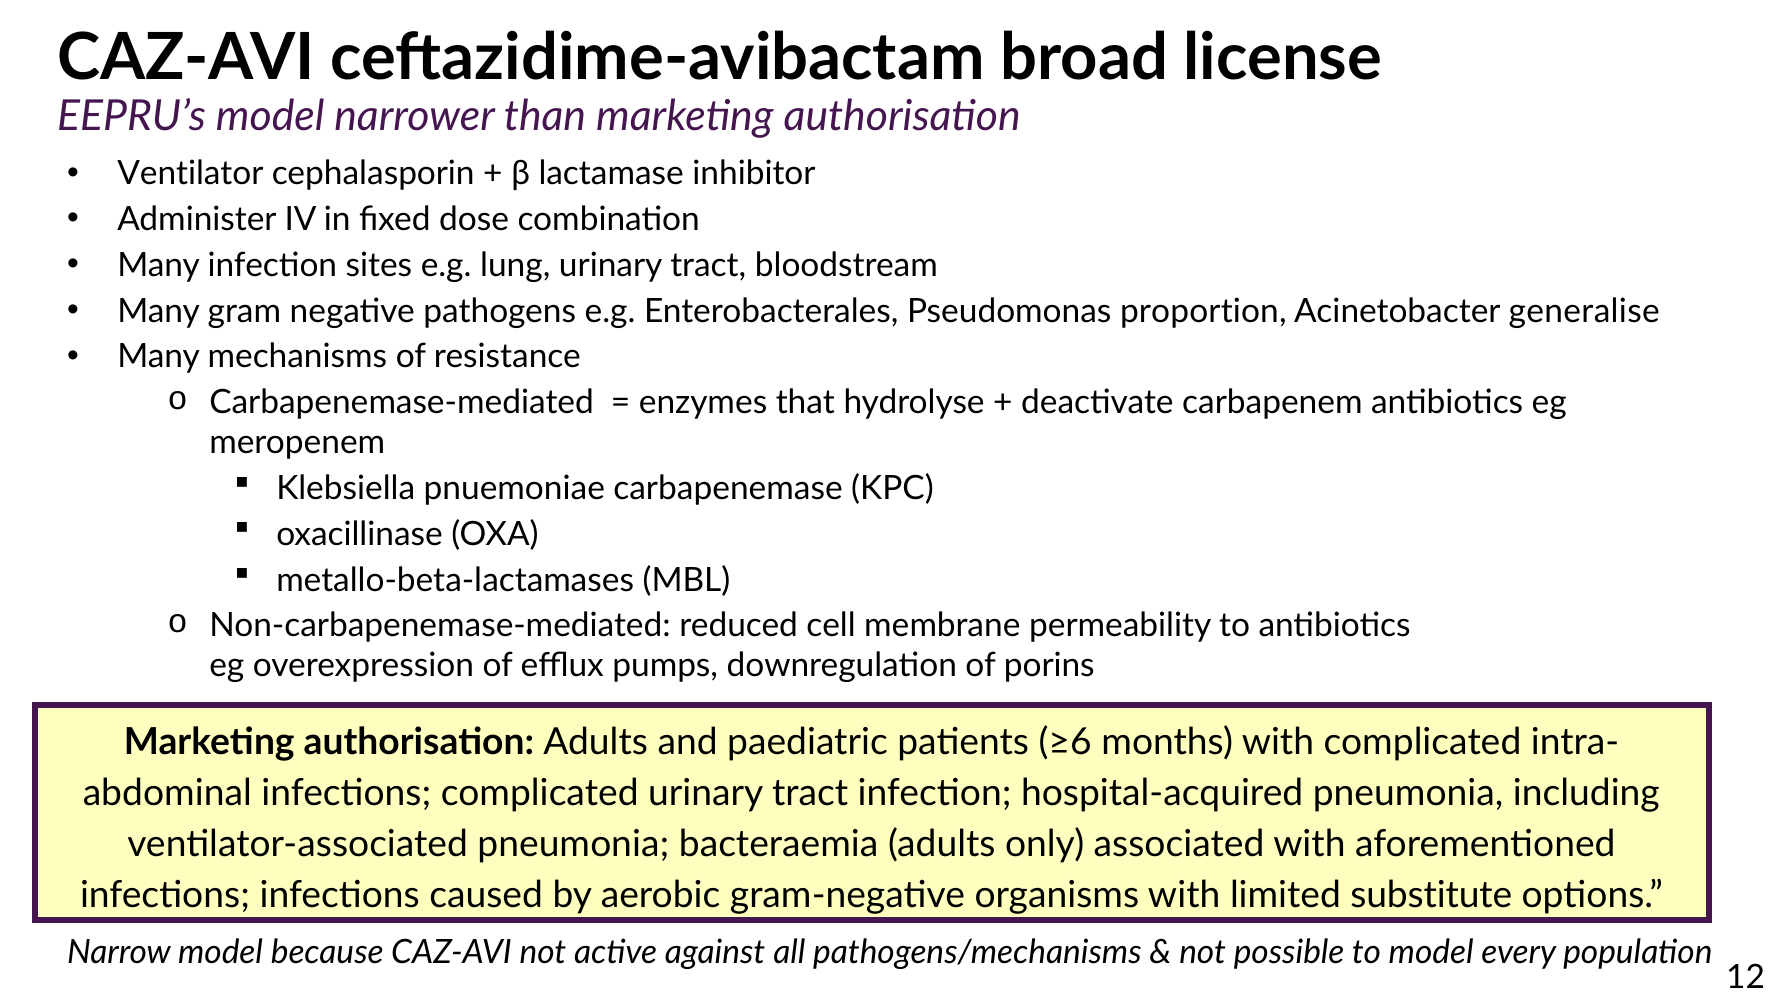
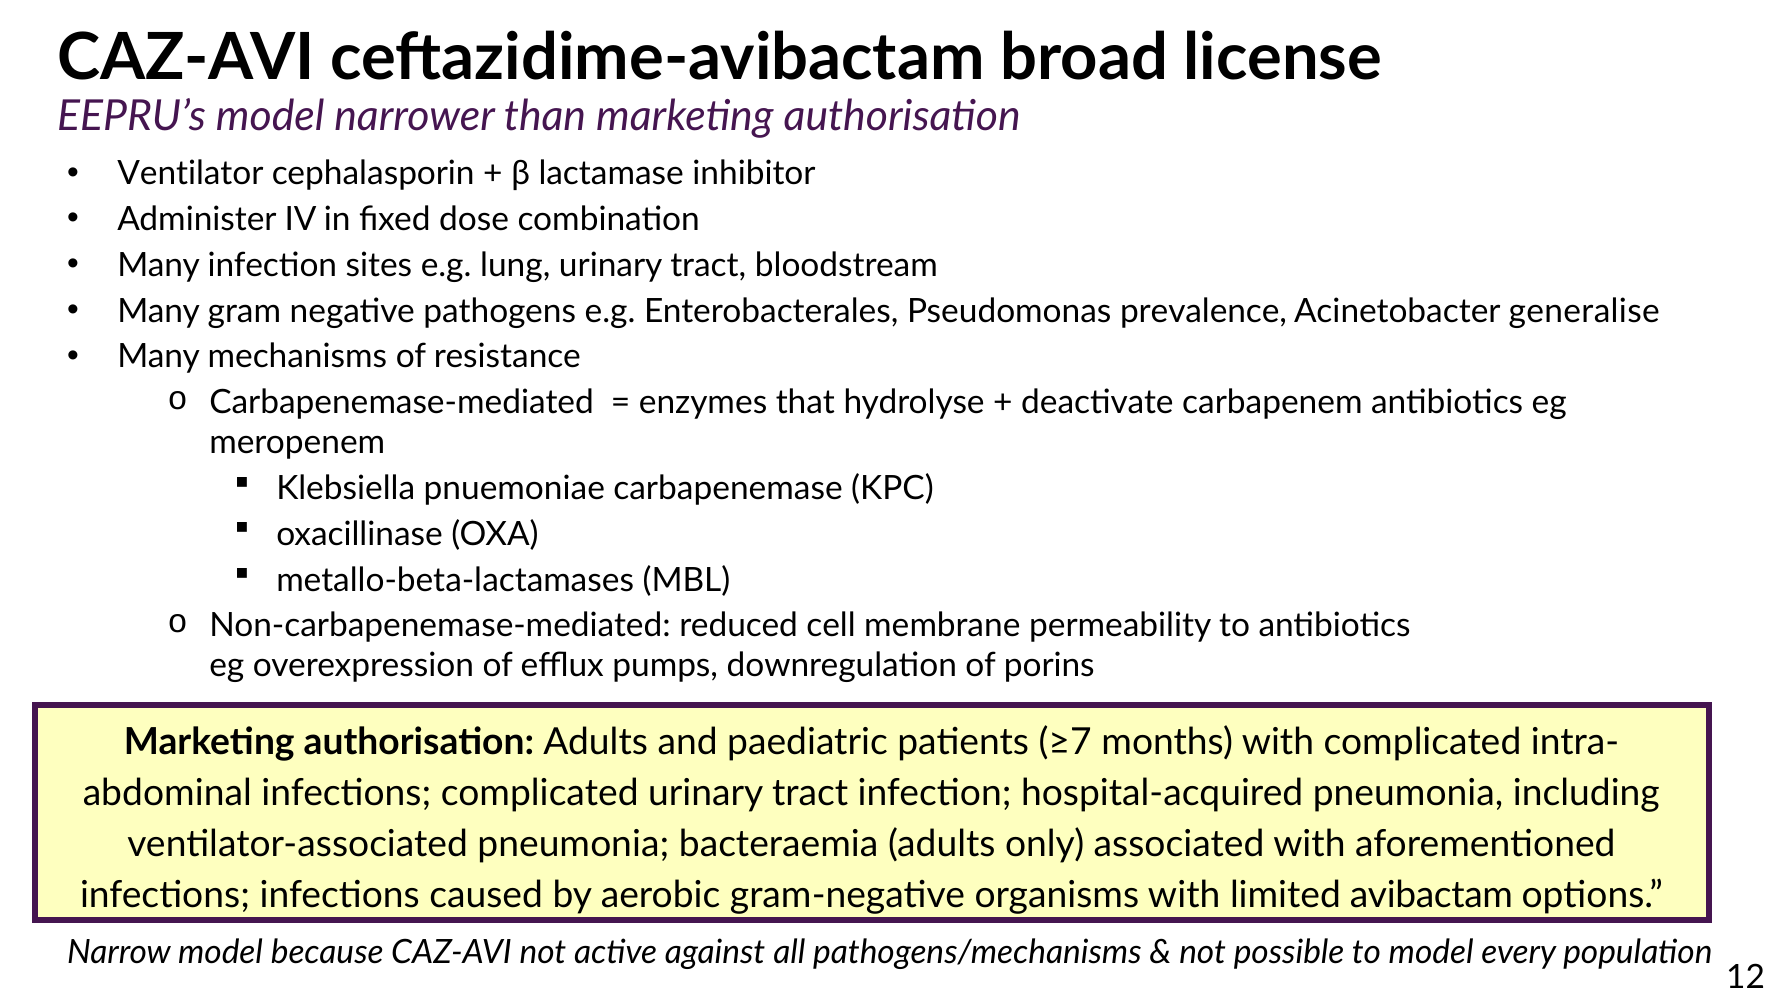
proportion: proportion -> prevalence
≥6: ≥6 -> ≥7
substitute: substitute -> avibactam
